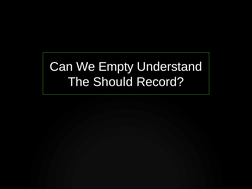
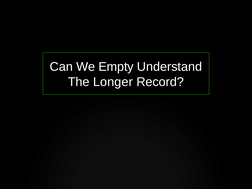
Should: Should -> Longer
